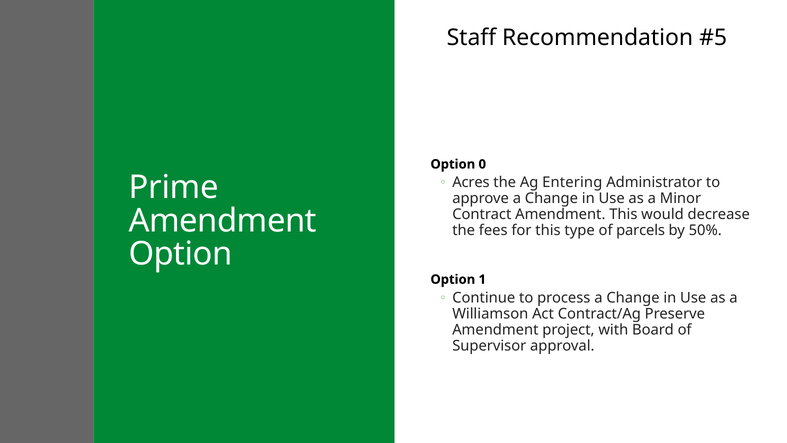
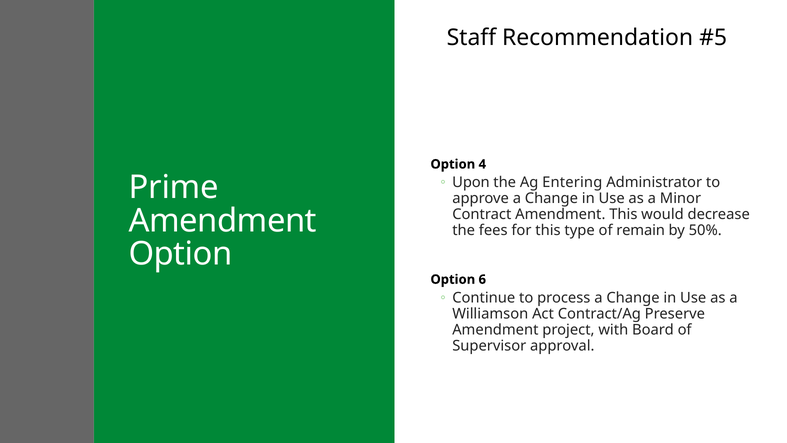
0: 0 -> 4
Acres: Acres -> Upon
parcels: parcels -> remain
1: 1 -> 6
